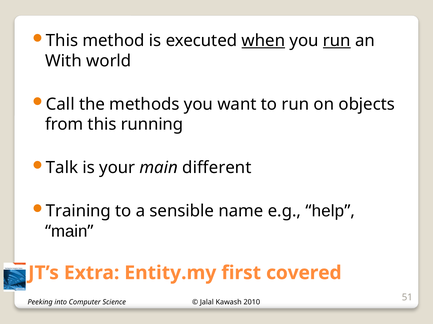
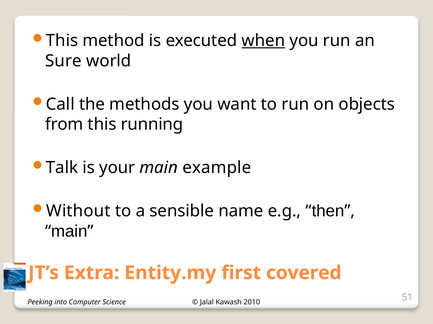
run at (337, 41) underline: present -> none
With: With -> Sure
different: different -> example
Training: Training -> Without
help: help -> then
